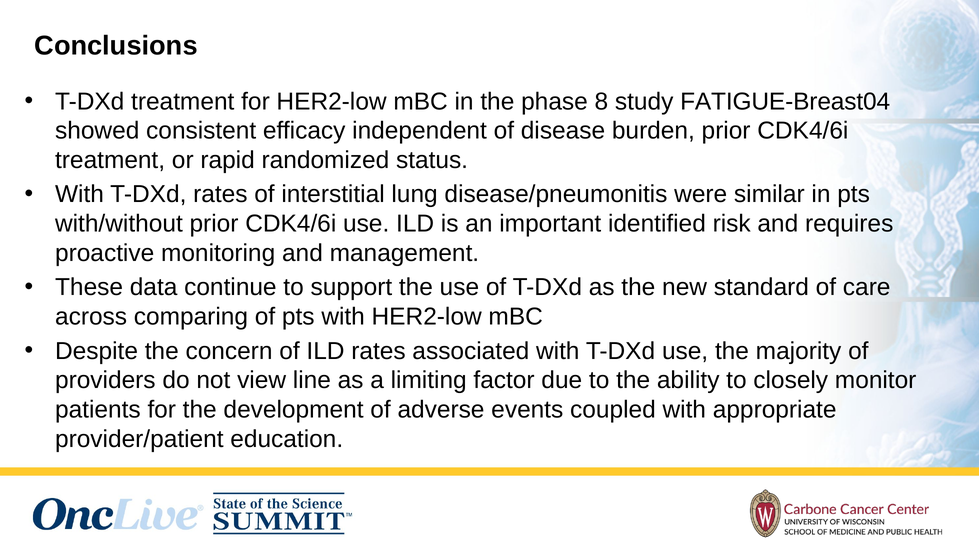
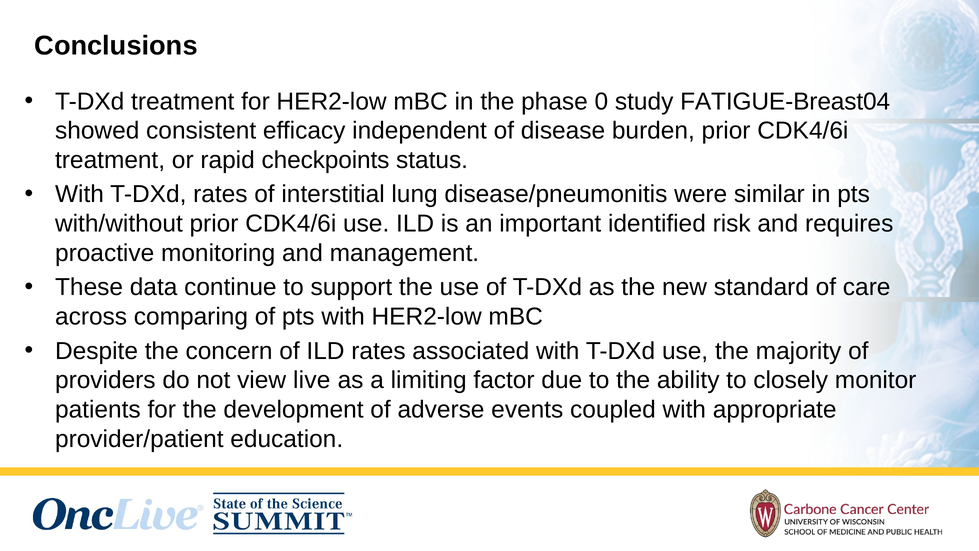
8: 8 -> 0
randomized: randomized -> checkpoints
line: line -> live
